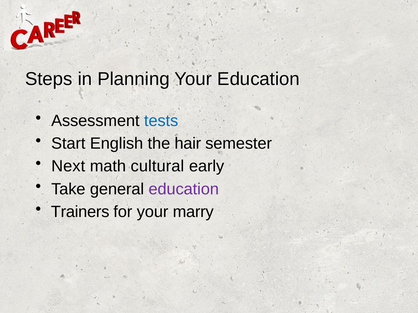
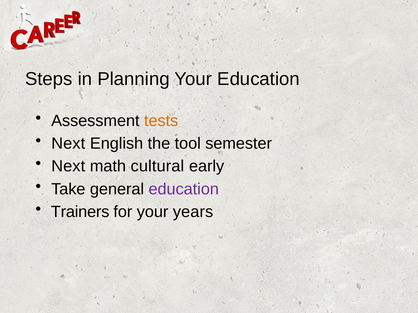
tests colour: blue -> orange
Start at (68, 144): Start -> Next
hair: hair -> tool
marry: marry -> years
